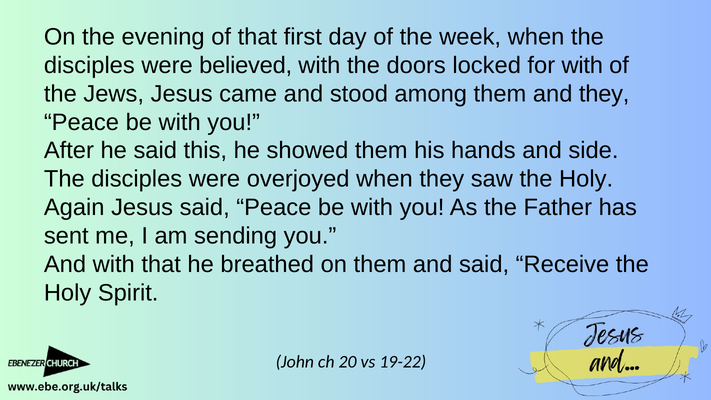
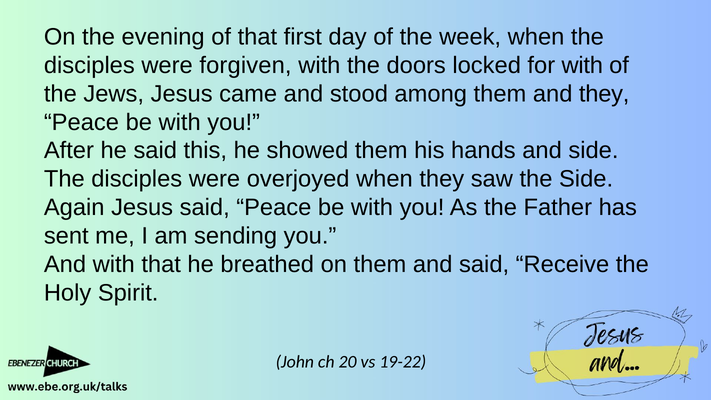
believed: believed -> forgiven
saw the Holy: Holy -> Side
